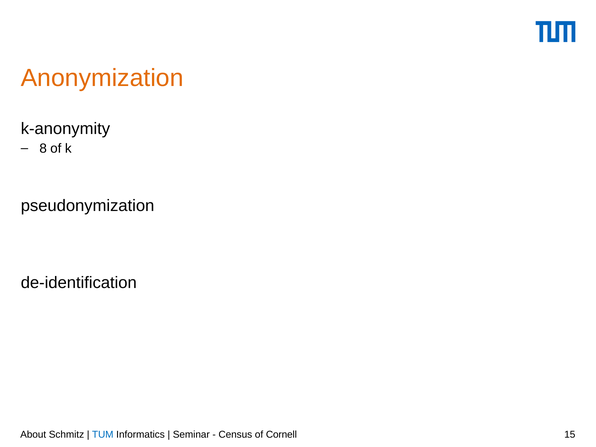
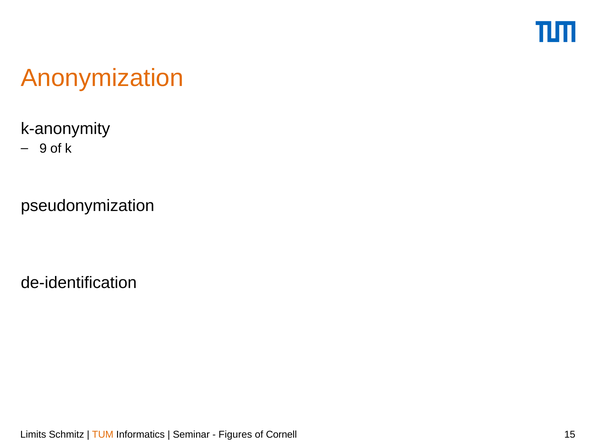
8: 8 -> 9
About: About -> Limits
TUM colour: blue -> orange
Census: Census -> Figures
